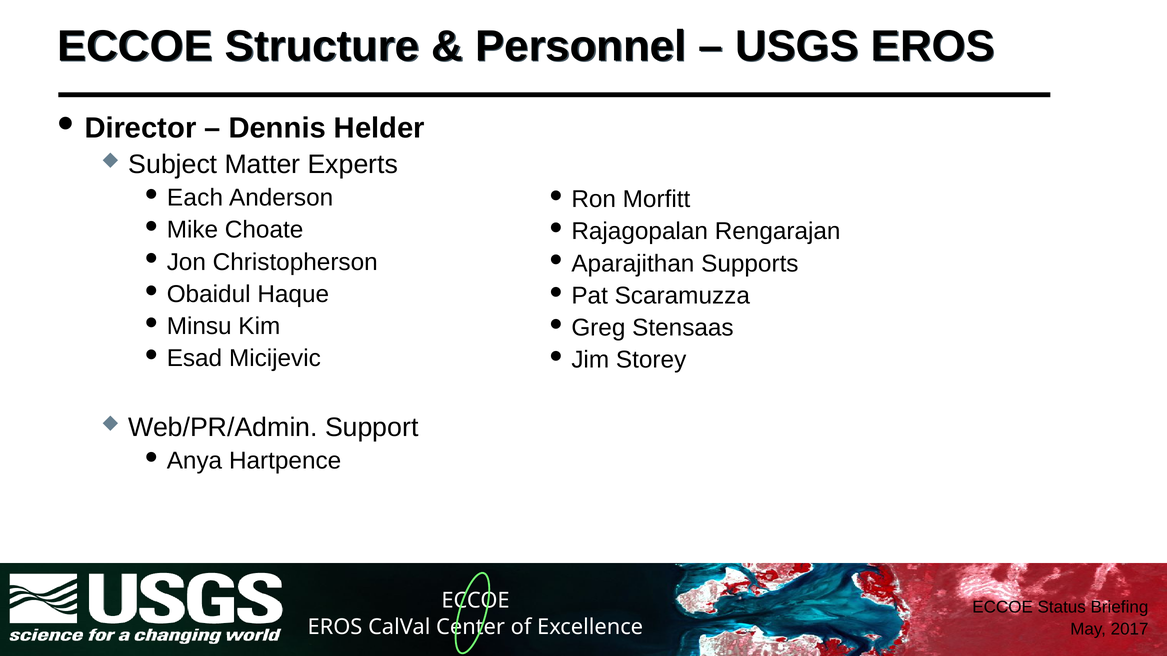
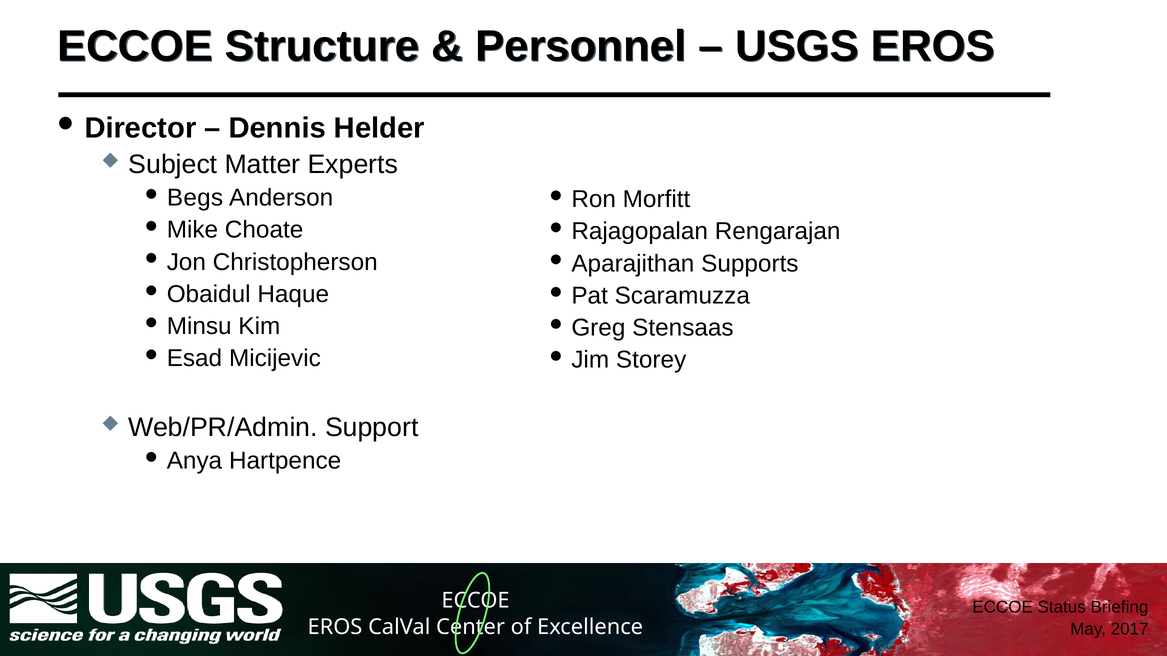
Each: Each -> Begs
